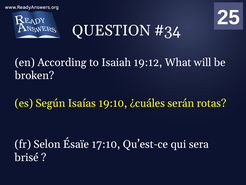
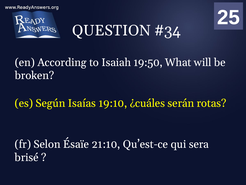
19:12: 19:12 -> 19:50
17:10: 17:10 -> 21:10
